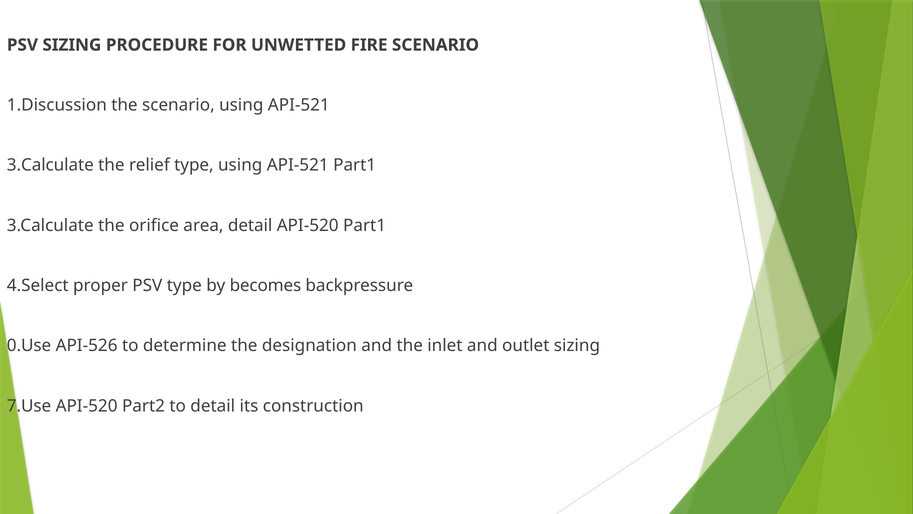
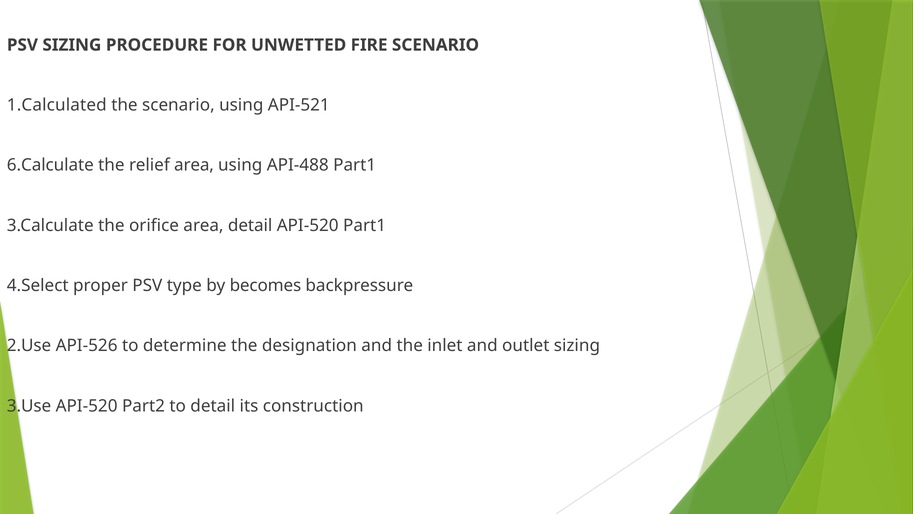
1.Discussion: 1.Discussion -> 1.Calculated
3.Calculate at (50, 165): 3.Calculate -> 6.Calculate
relief type: type -> area
API-521 at (298, 165): API-521 -> API-488
0.Use: 0.Use -> 2.Use
7.Use: 7.Use -> 3.Use
